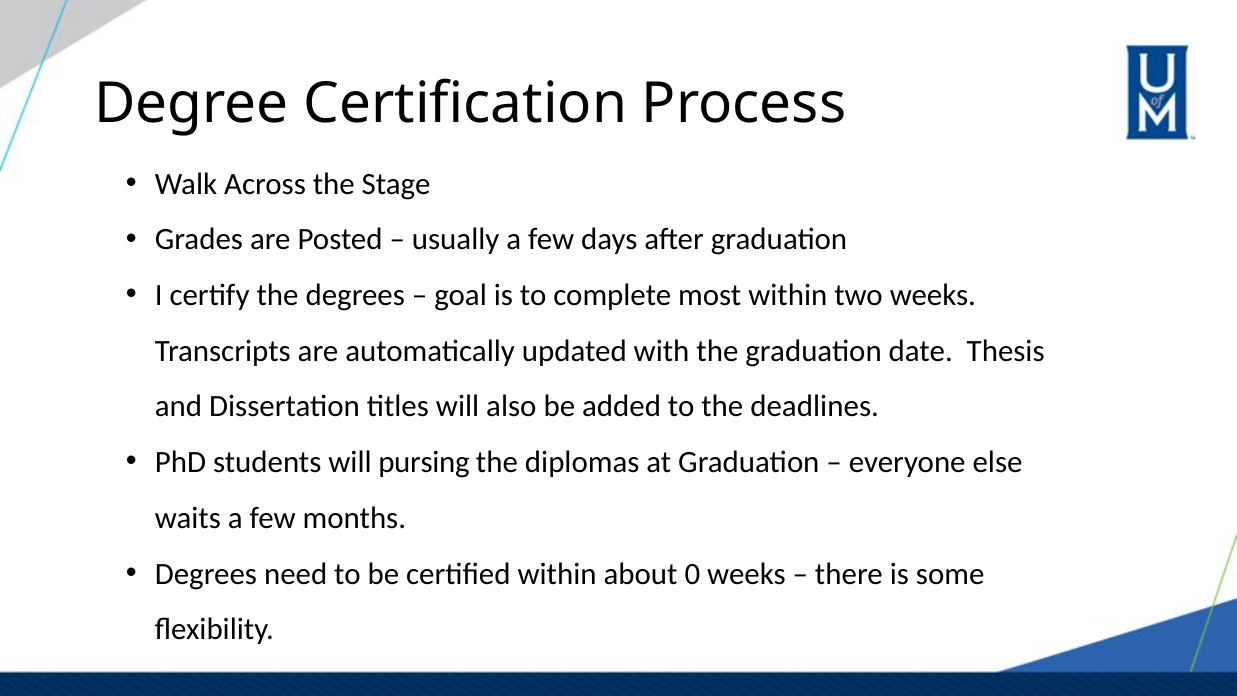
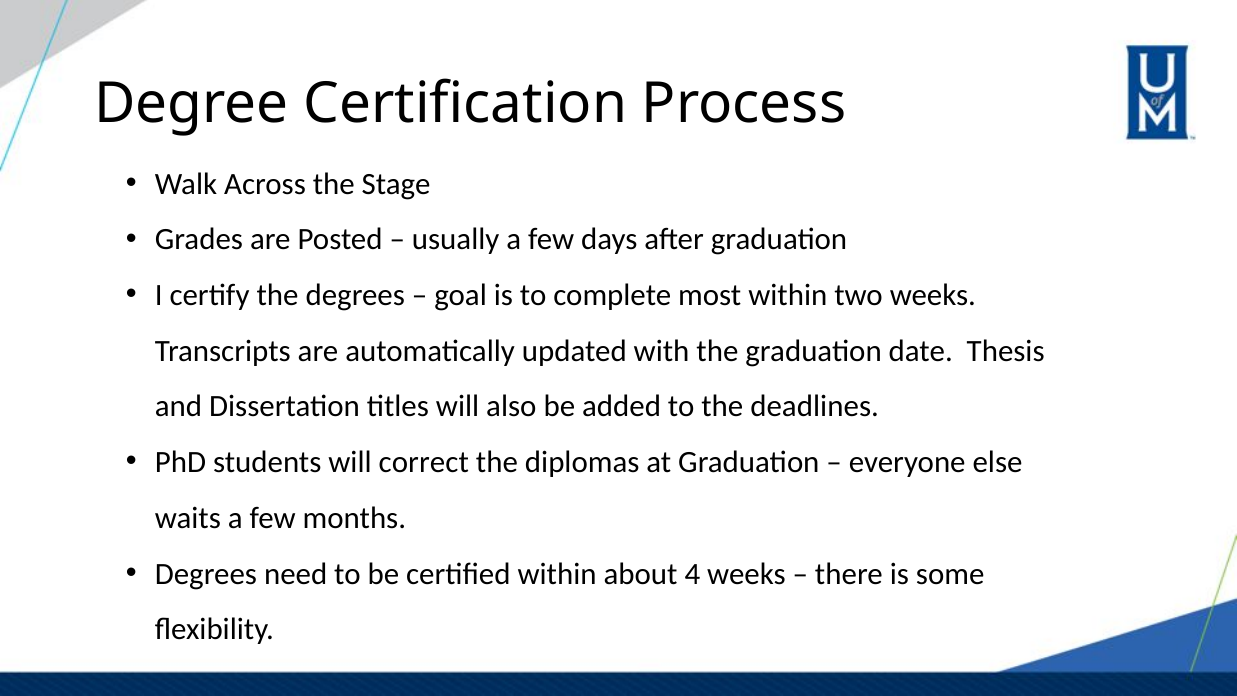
pursing: pursing -> correct
0: 0 -> 4
